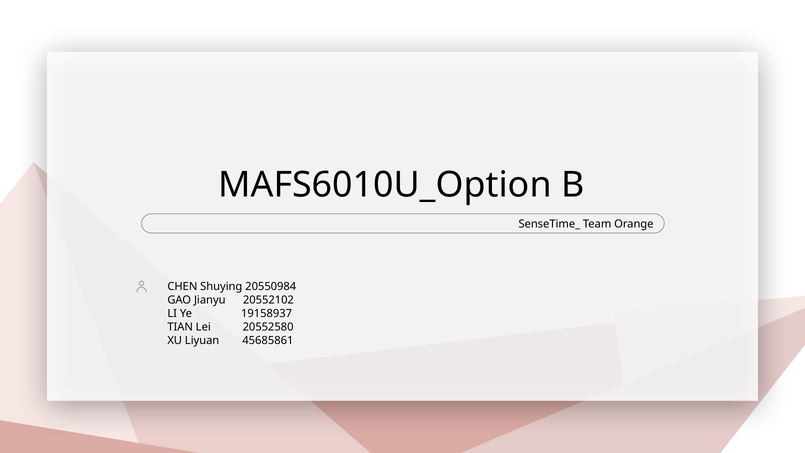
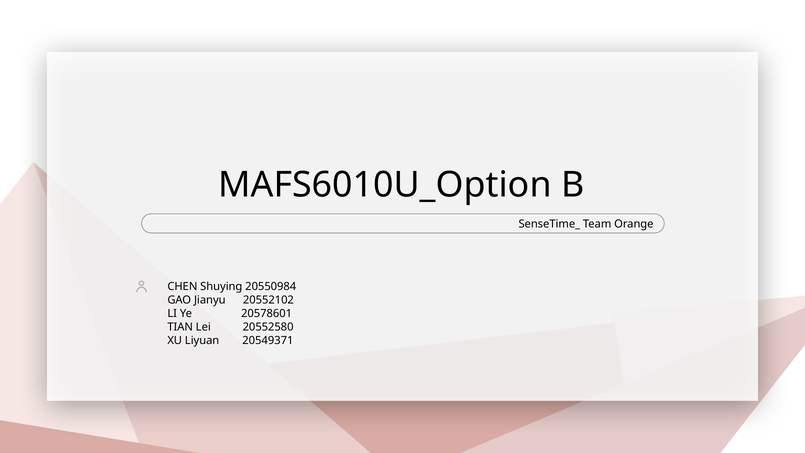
19158937: 19158937 -> 20578601
45685861: 45685861 -> 20549371
